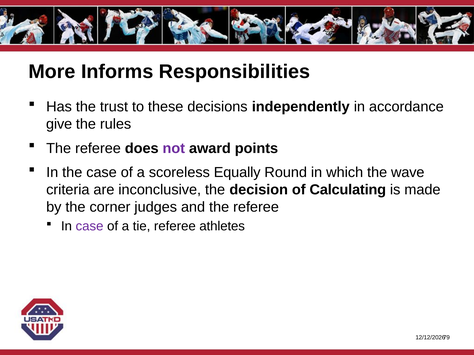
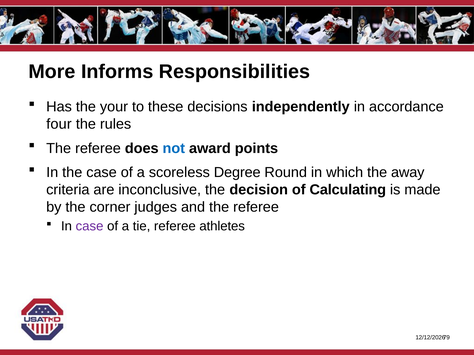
trust: trust -> your
give: give -> four
not colour: purple -> blue
Equally: Equally -> Degree
wave: wave -> away
